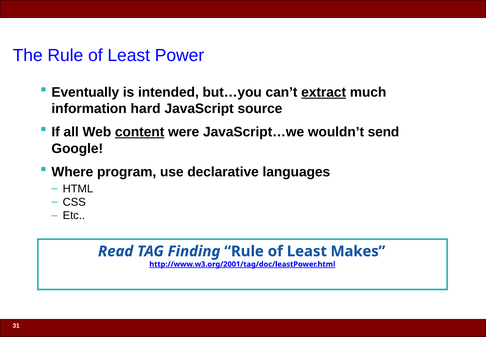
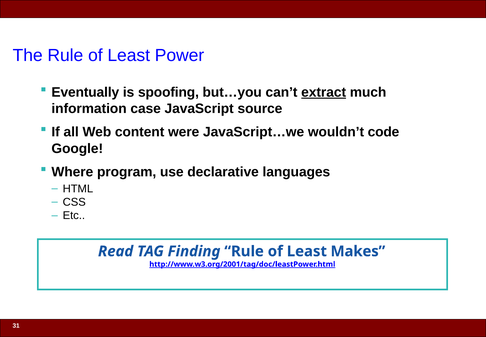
intended: intended -> spoofing
hard: hard -> case
content underline: present -> none
send: send -> code
